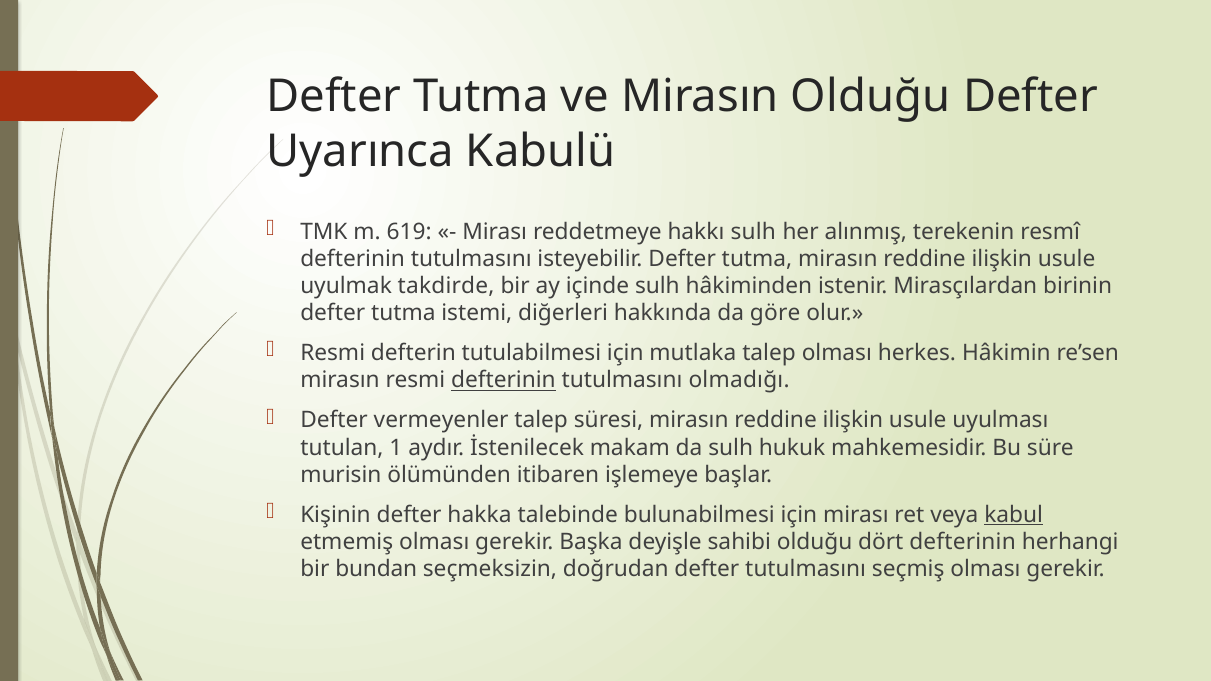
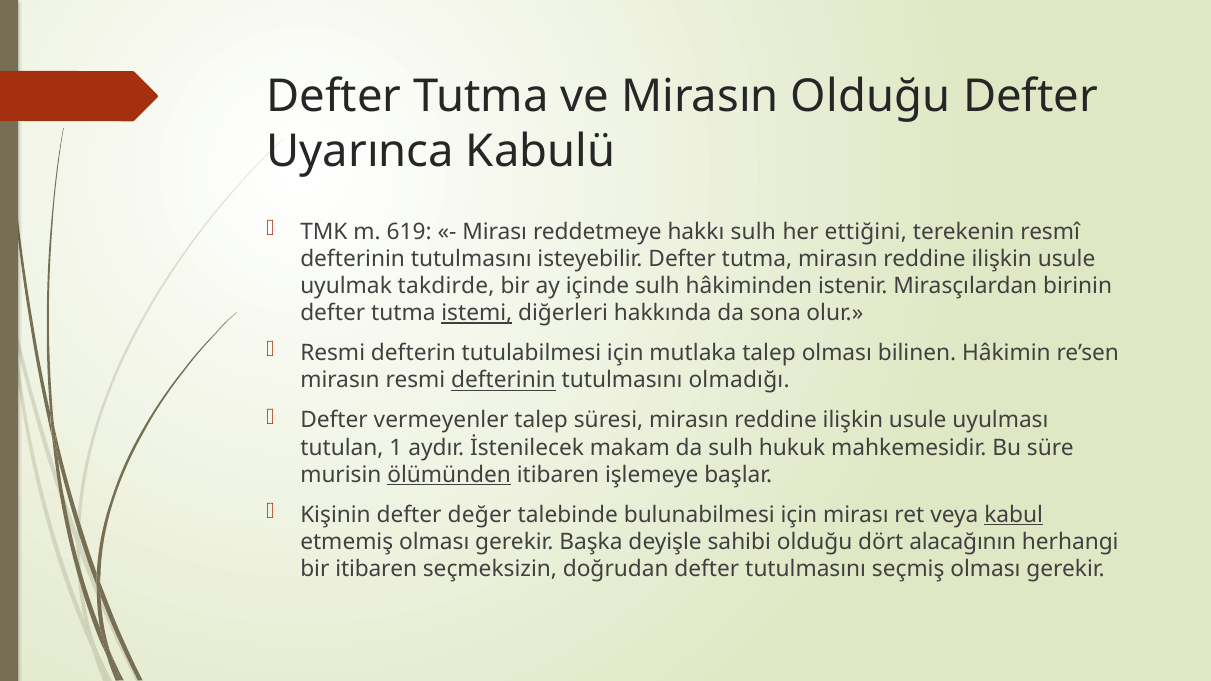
alınmış: alınmış -> ettiğini
istemi underline: none -> present
göre: göre -> sona
herkes: herkes -> bilinen
ölümünden underline: none -> present
hakka: hakka -> değer
dört defterinin: defterinin -> alacağının
bir bundan: bundan -> itibaren
